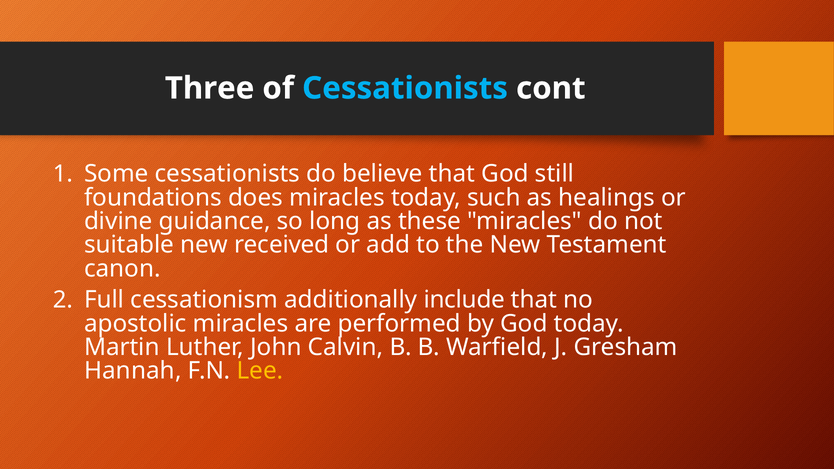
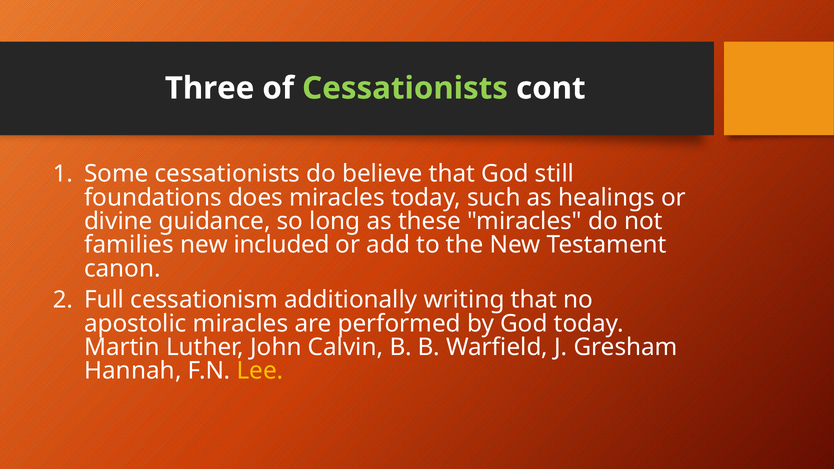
Cessationists at (405, 88) colour: light blue -> light green
suitable: suitable -> families
received: received -> included
include: include -> writing
